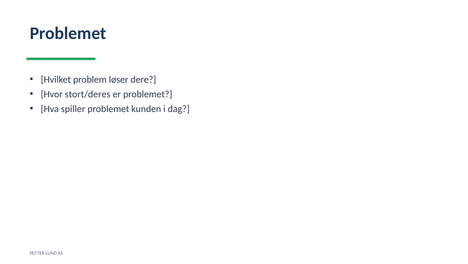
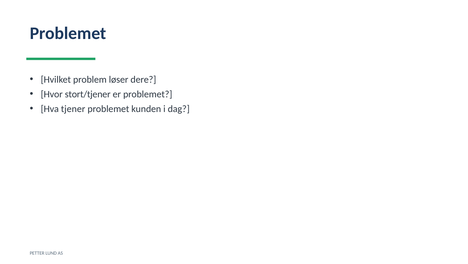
stort/deres: stort/deres -> stort/tjener
spiller: spiller -> tjener
